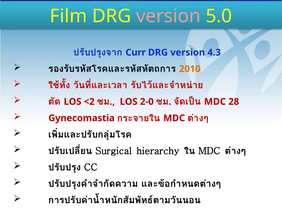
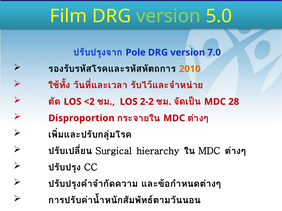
version at (168, 16) colour: pink -> light green
Curr: Curr -> Pole
4.3: 4.3 -> 7.0
2-0: 2-0 -> 2-2
Gynecomastia: Gynecomastia -> Disproportion
